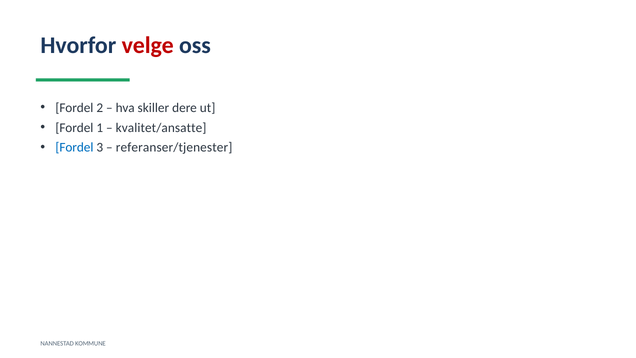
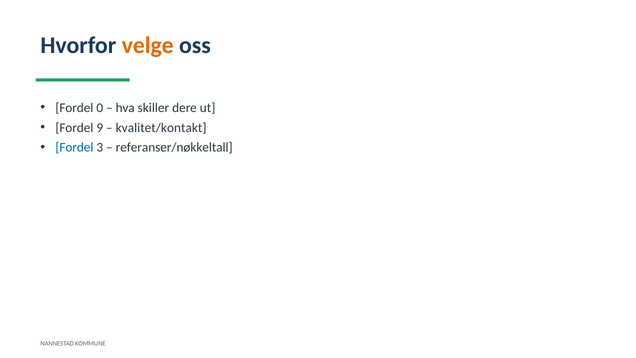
velge colour: red -> orange
2: 2 -> 0
1: 1 -> 9
kvalitet/ansatte: kvalitet/ansatte -> kvalitet/kontakt
referanser/tjenester: referanser/tjenester -> referanser/nøkkeltall
